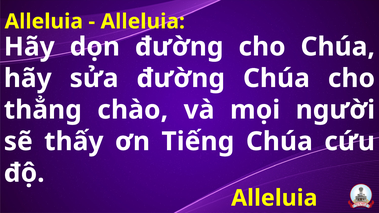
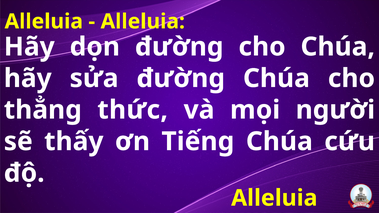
chào: chào -> thức
